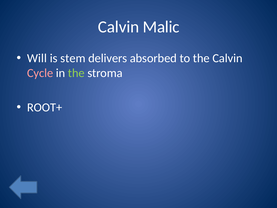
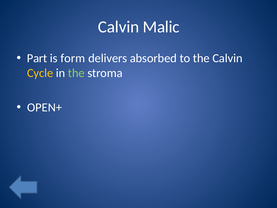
Will: Will -> Part
stem: stem -> form
Cycle colour: pink -> yellow
ROOT+: ROOT+ -> OPEN+
